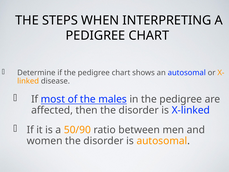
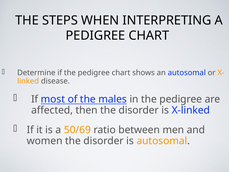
50/90: 50/90 -> 50/69
